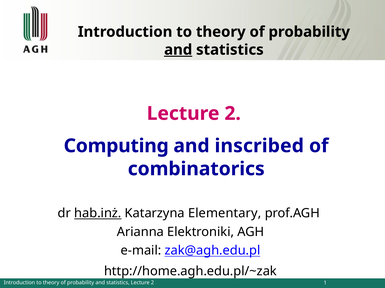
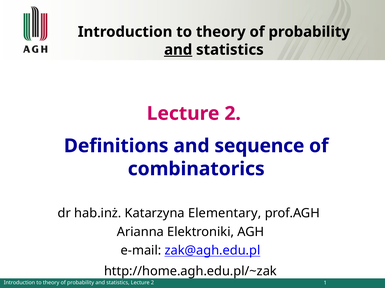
Computing: Computing -> Definitions
inscribed: inscribed -> sequence
hab.inż underline: present -> none
